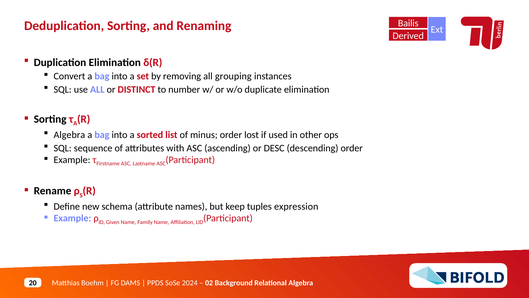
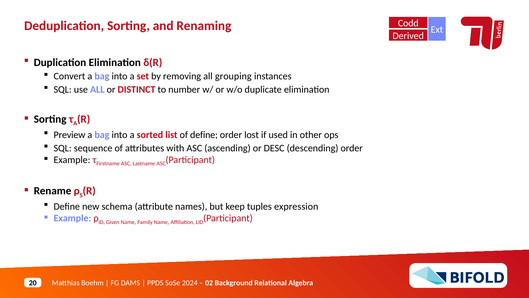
Bailis: Bailis -> Codd
Algebra at (69, 135): Algebra -> Preview
of minus: minus -> define
